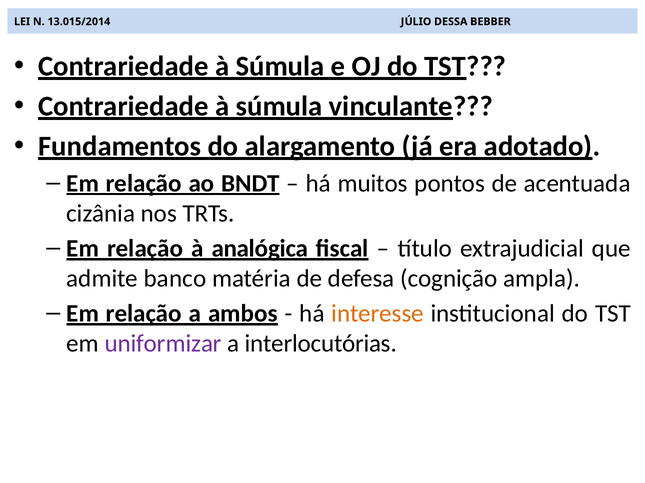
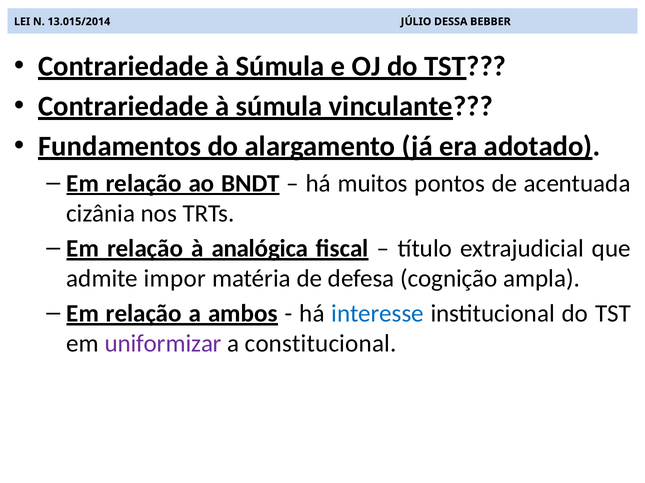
banco: banco -> impor
interesse colour: orange -> blue
interlocutórias: interlocutórias -> constitucional
